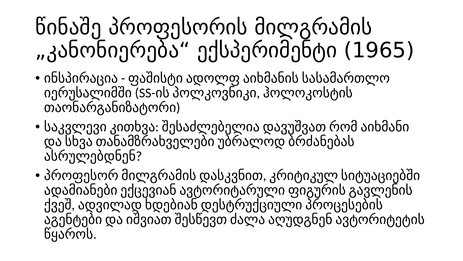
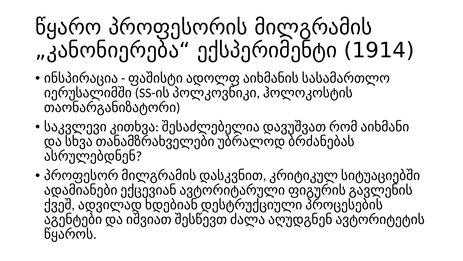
წინაშე: წინაშე -> წყარო
1965: 1965 -> 1914
